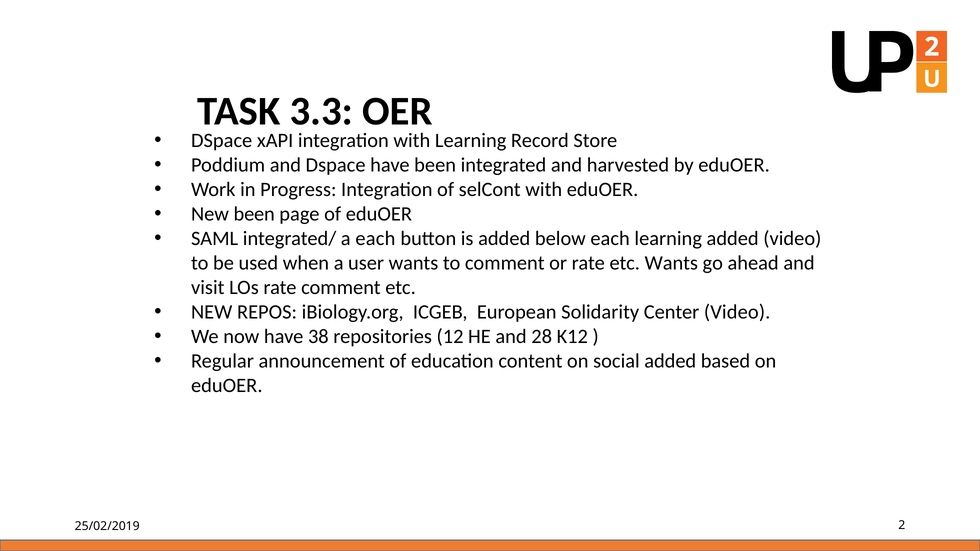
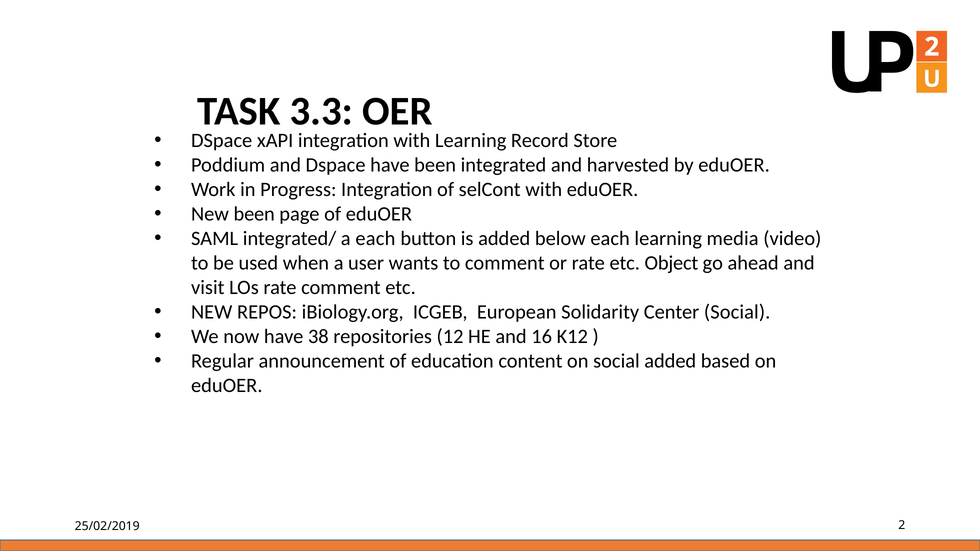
learning added: added -> media
etc Wants: Wants -> Object
Center Video: Video -> Social
28: 28 -> 16
